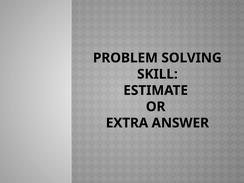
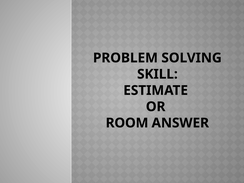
EXTRA: EXTRA -> ROOM
